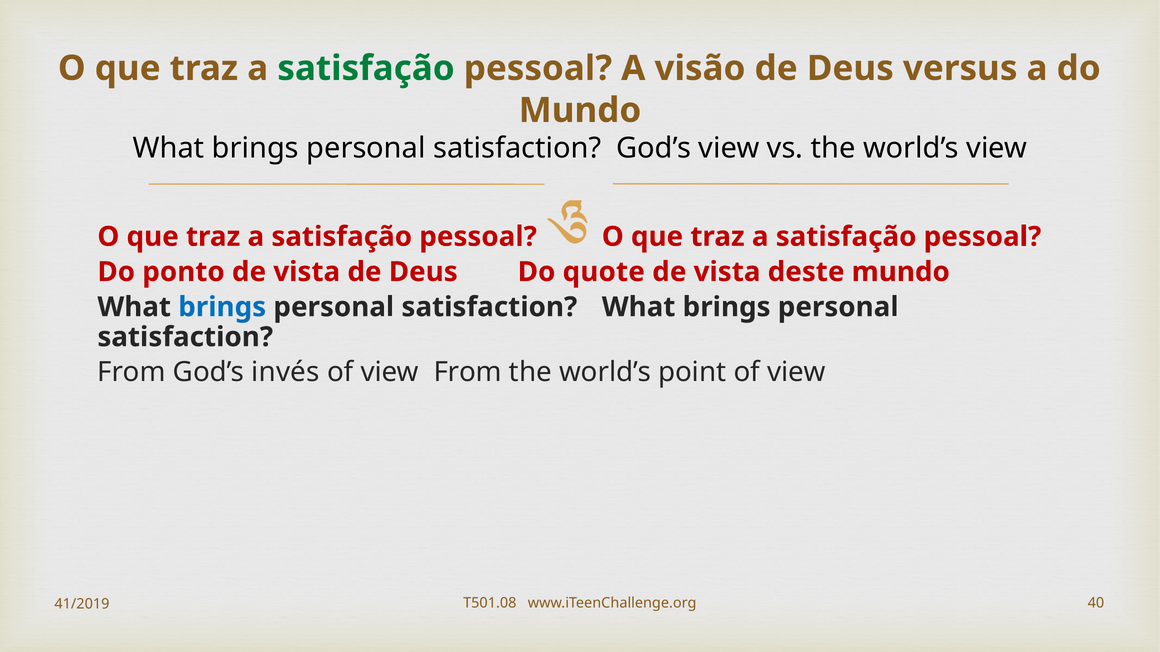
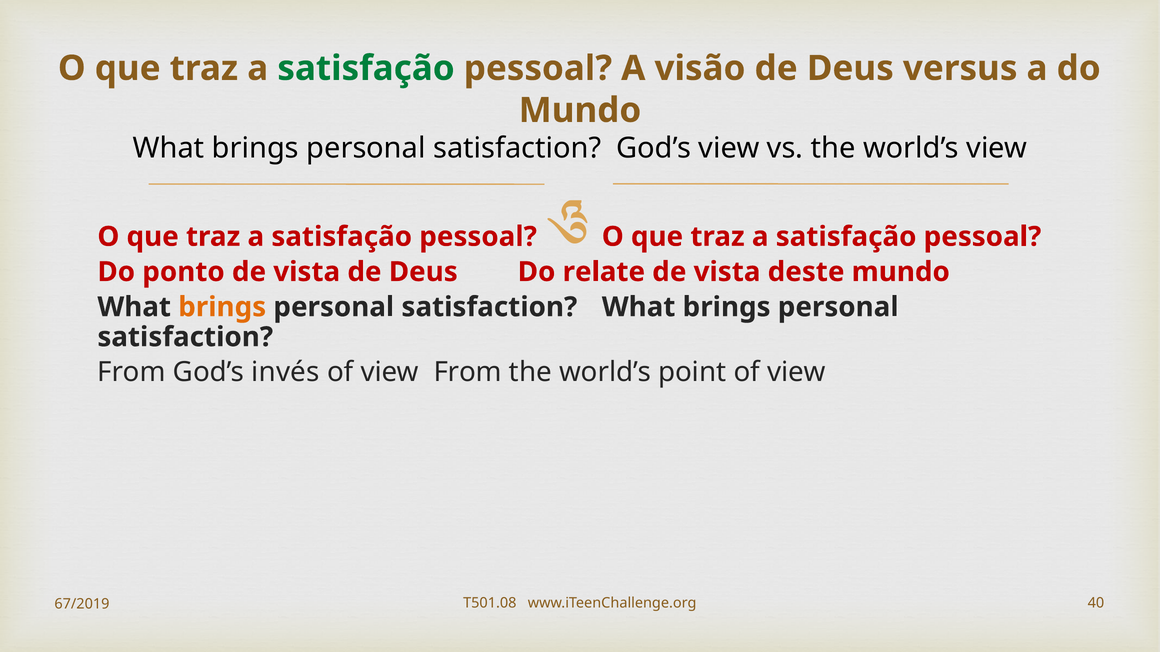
quote: quote -> relate
brings at (222, 307) colour: blue -> orange
41/2019: 41/2019 -> 67/2019
